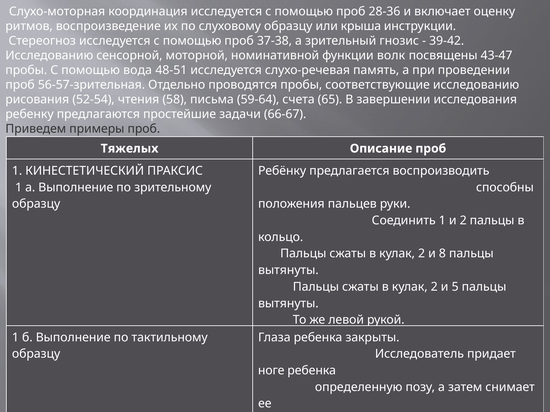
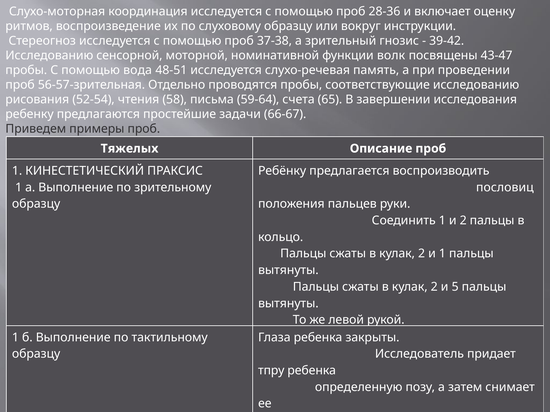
крыша: крыша -> вокруг
способны: способны -> пословиц
и 8: 8 -> 1
ноге: ноге -> тпру
